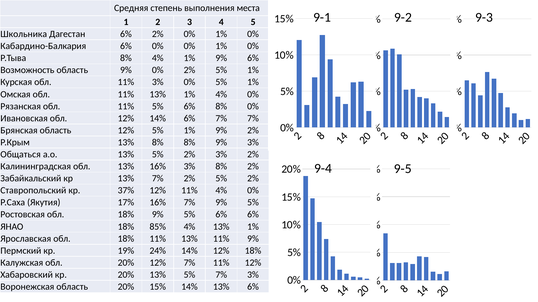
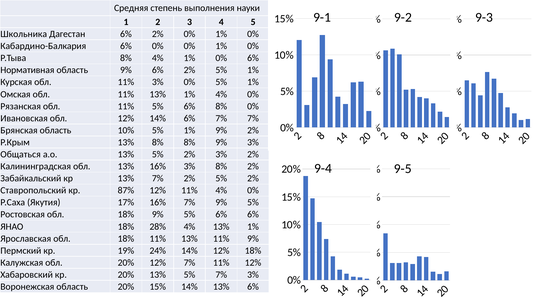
места: места -> науки
4% 1% 9%: 9% -> 0%
Возможность: Возможность -> Нормативная
9% 0%: 0% -> 6%
область 12%: 12% -> 10%
37%: 37% -> 87%
85%: 85% -> 28%
